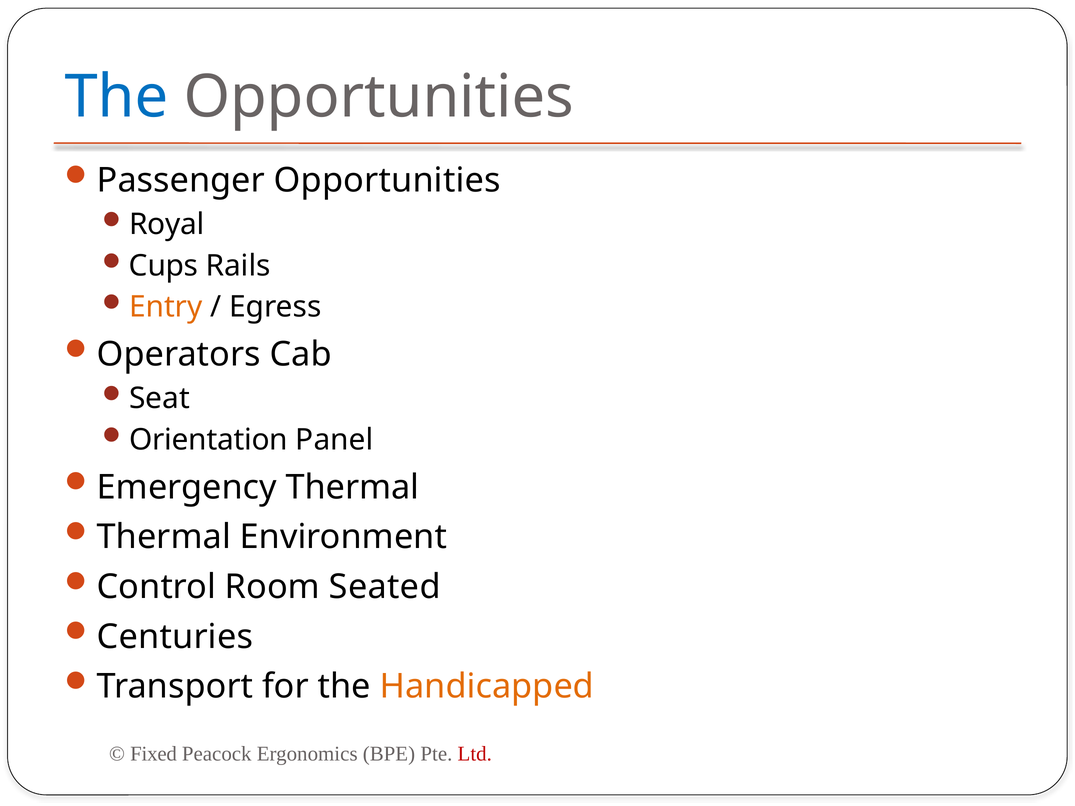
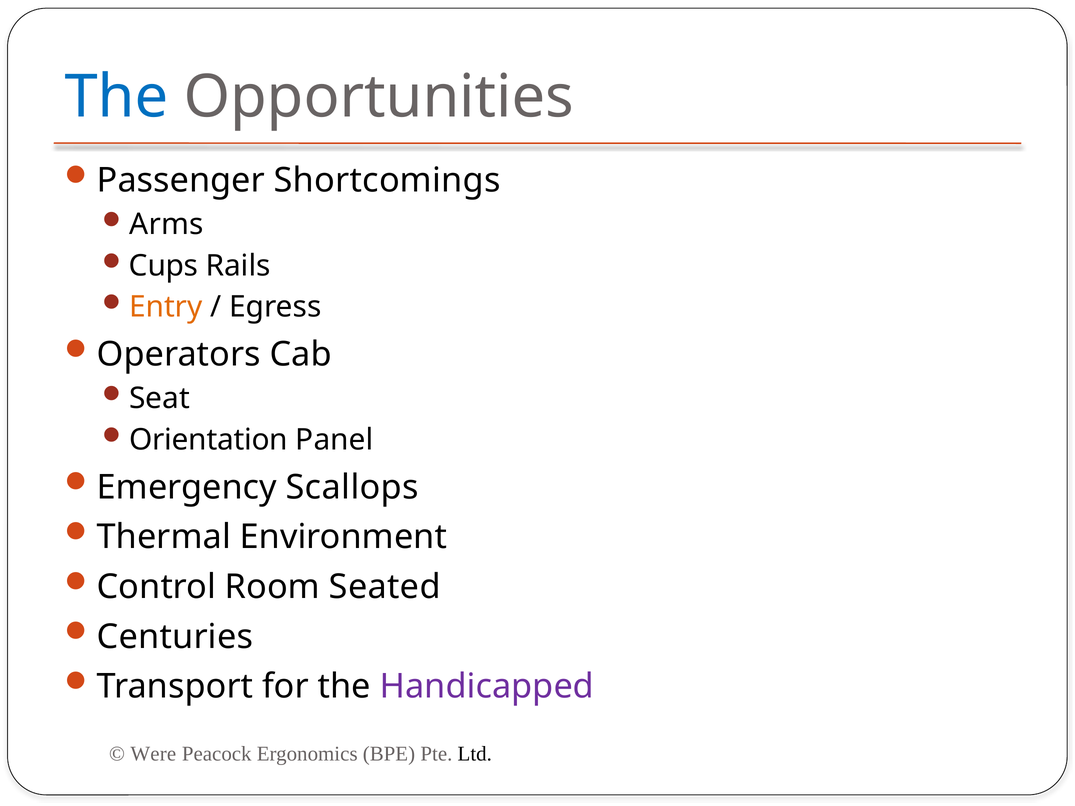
Passenger Opportunities: Opportunities -> Shortcomings
Royal: Royal -> Arms
Emergency Thermal: Thermal -> Scallops
Handicapped colour: orange -> purple
Fixed: Fixed -> Were
Ltd colour: red -> black
